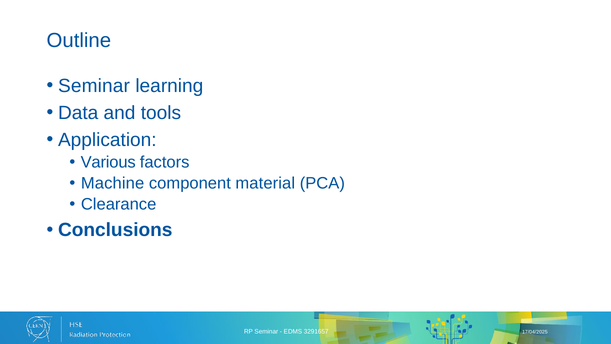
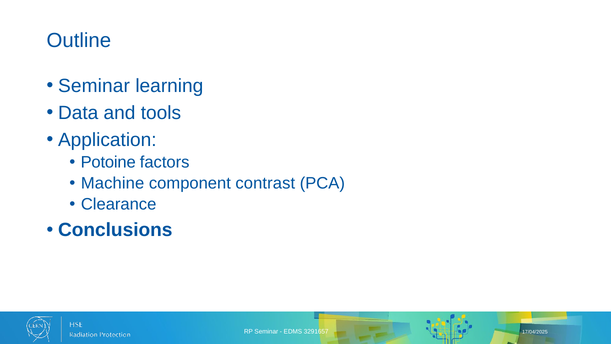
Various: Various -> Potoine
material: material -> contrast
